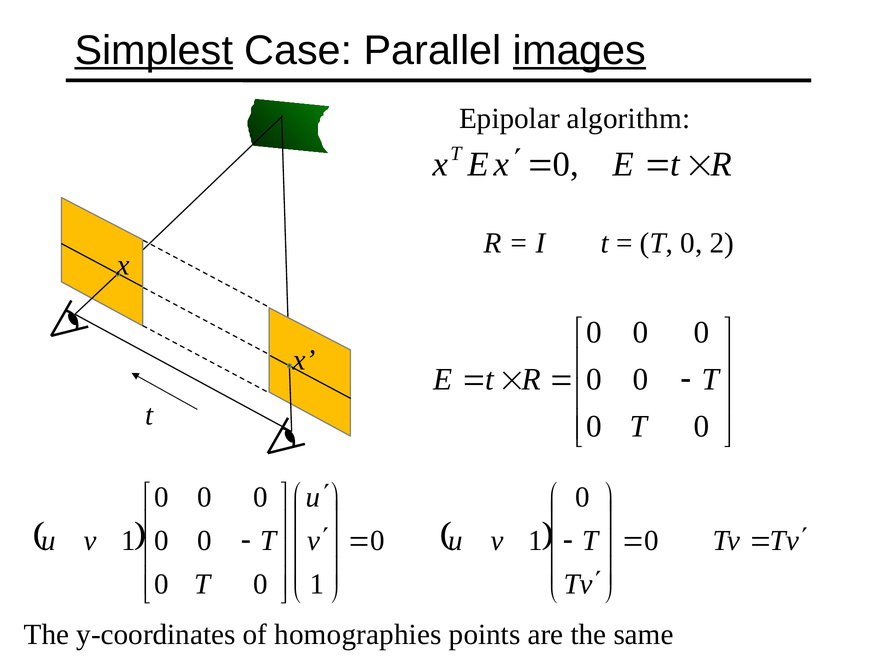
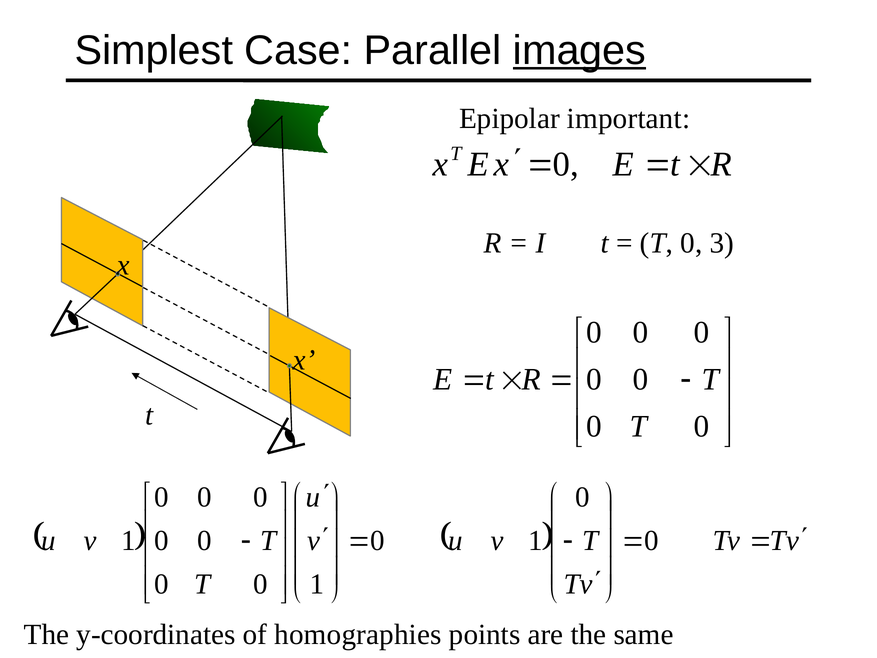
Simplest underline: present -> none
algorithm: algorithm -> important
2: 2 -> 3
